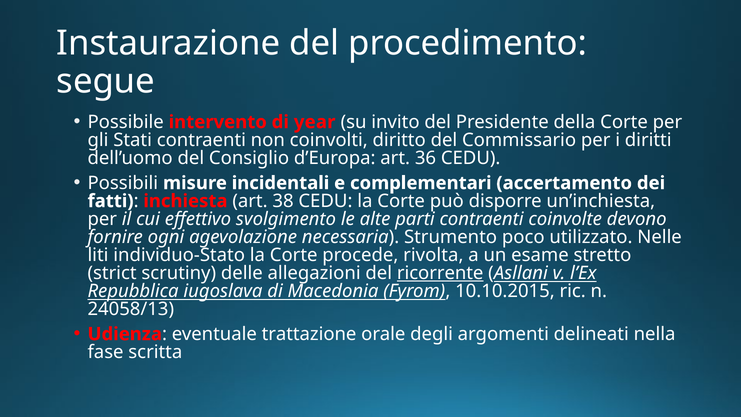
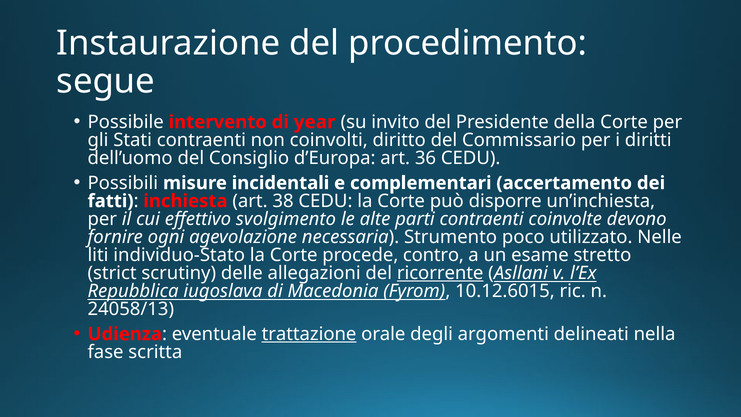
rivolta: rivolta -> contro
10.10.2015: 10.10.2015 -> 10.12.6015
trattazione underline: none -> present
